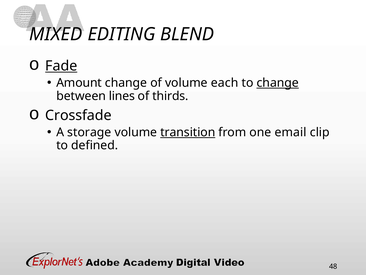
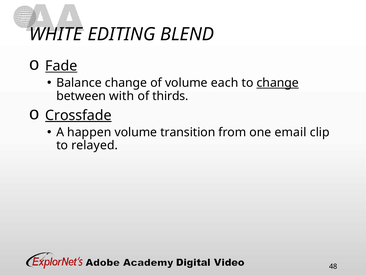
MIXED: MIXED -> WHITE
Amount: Amount -> Balance
lines: lines -> with
Crossfade underline: none -> present
storage: storage -> happen
transition underline: present -> none
defined: defined -> relayed
